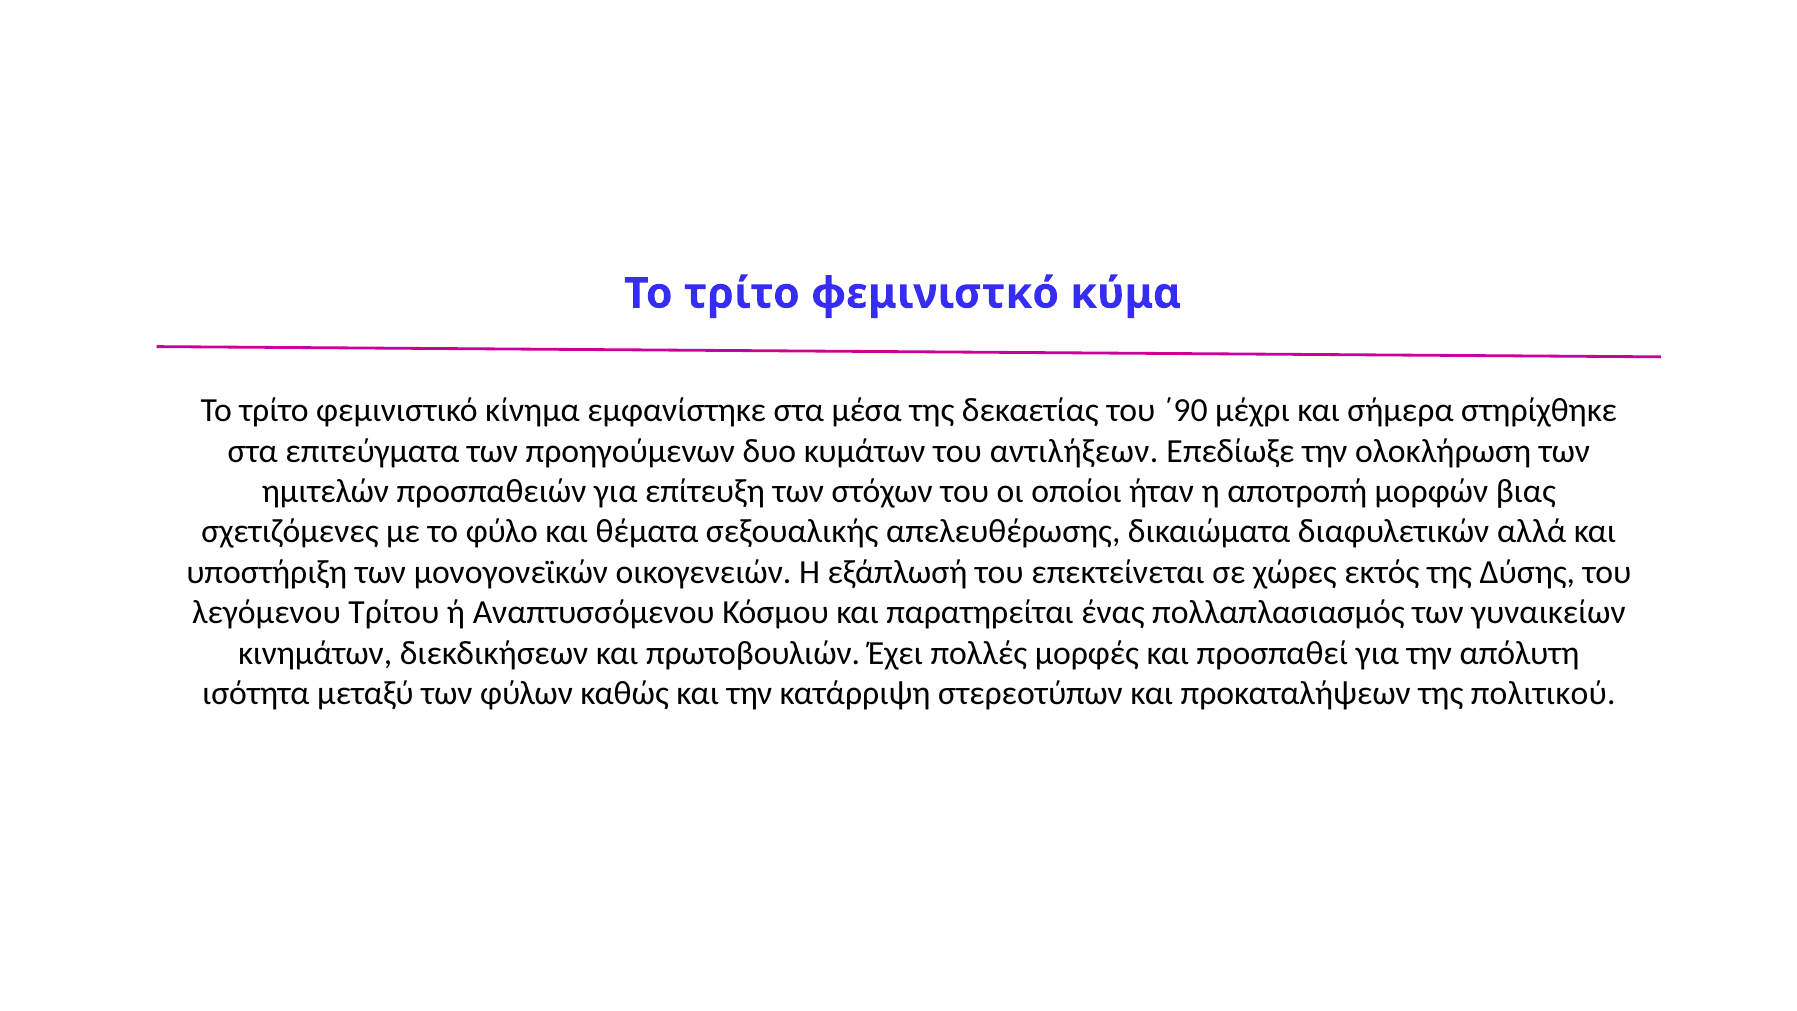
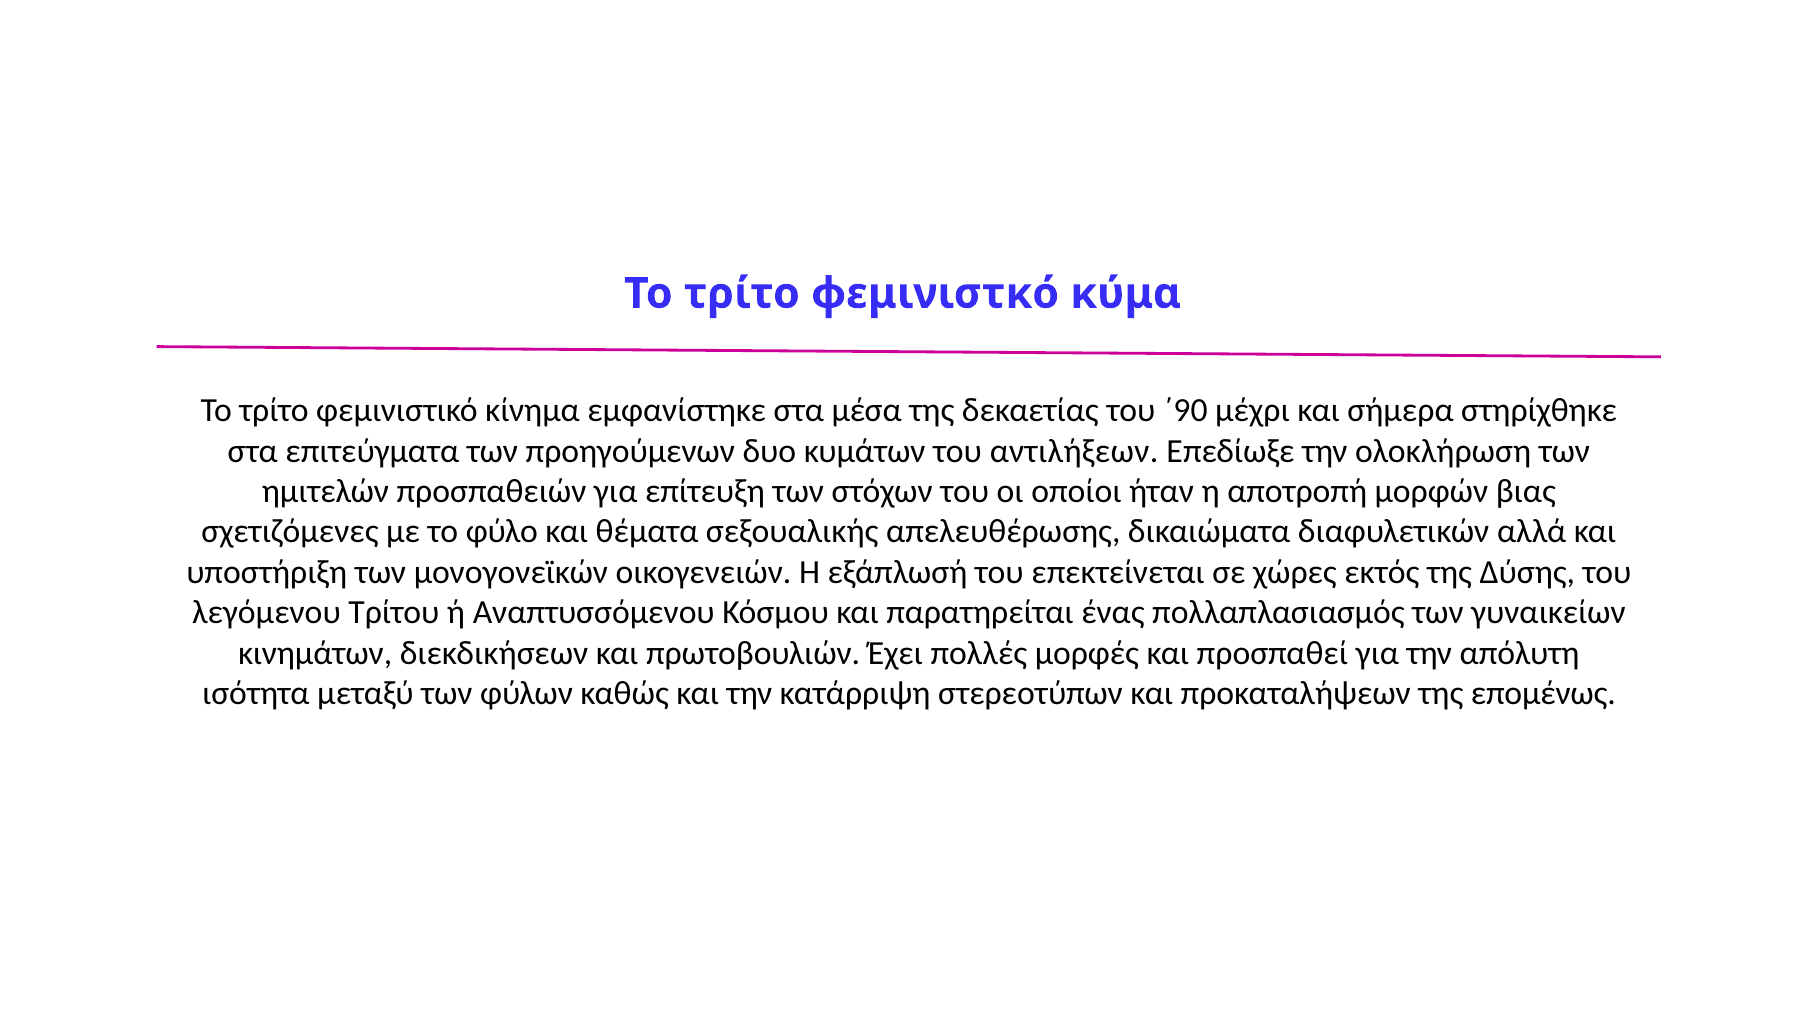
πολιτικού: πολιτικού -> επομένως
